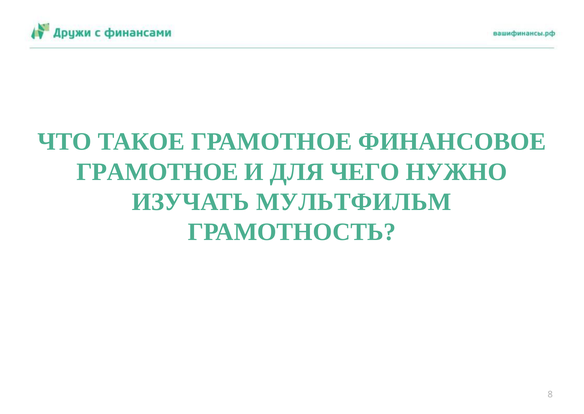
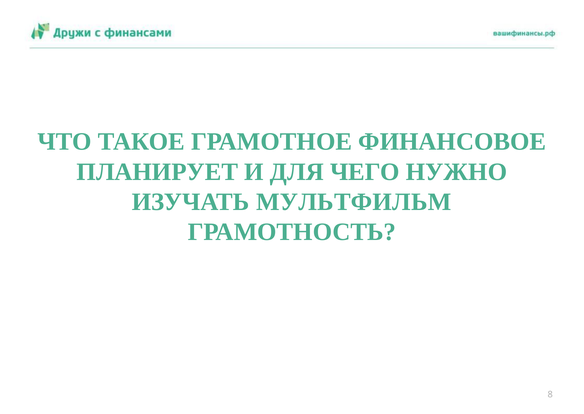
ГРАМОТНОЕ at (157, 171): ГРАМОТНОЕ -> ПЛАНИРУЕТ
